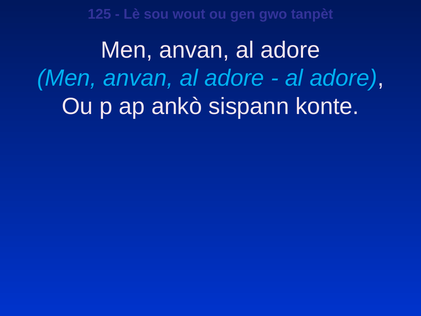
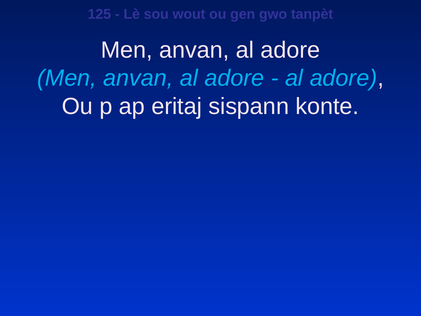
ankò: ankò -> eritaj
